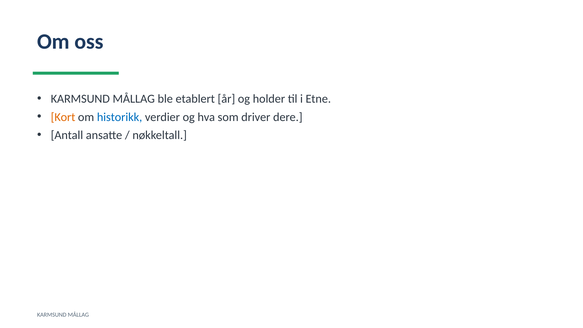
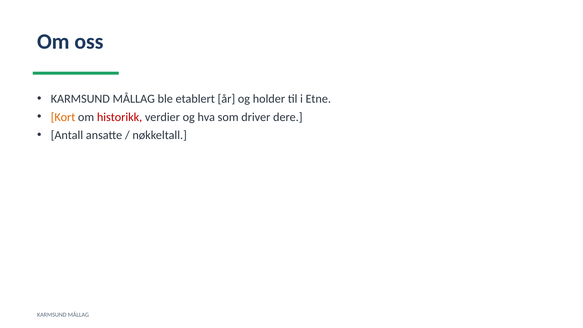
historikk colour: blue -> red
